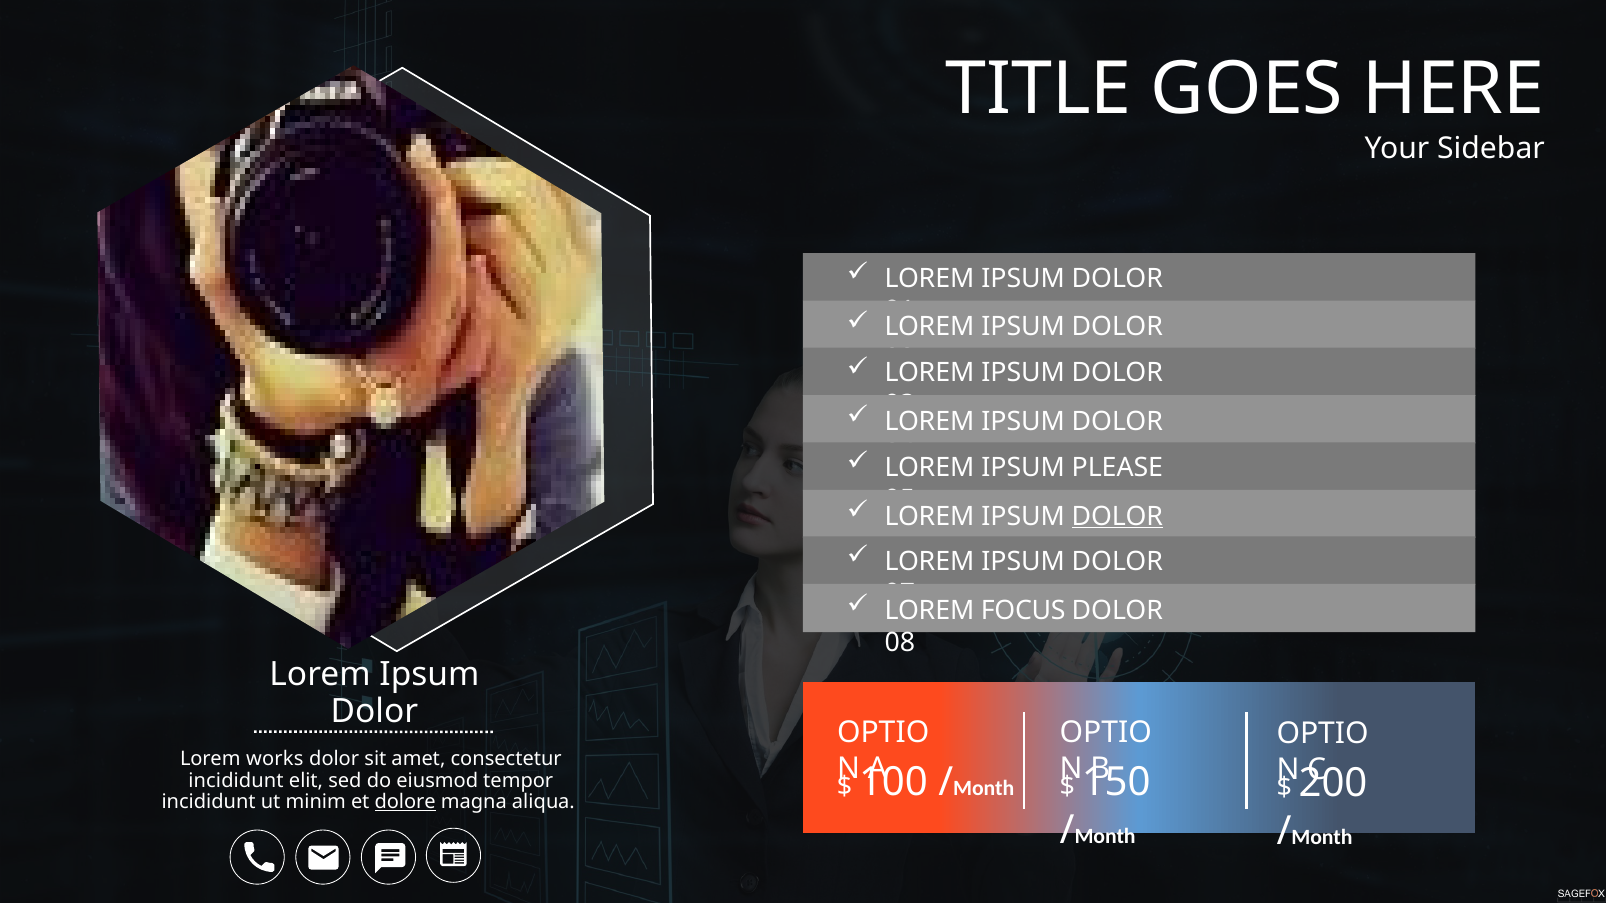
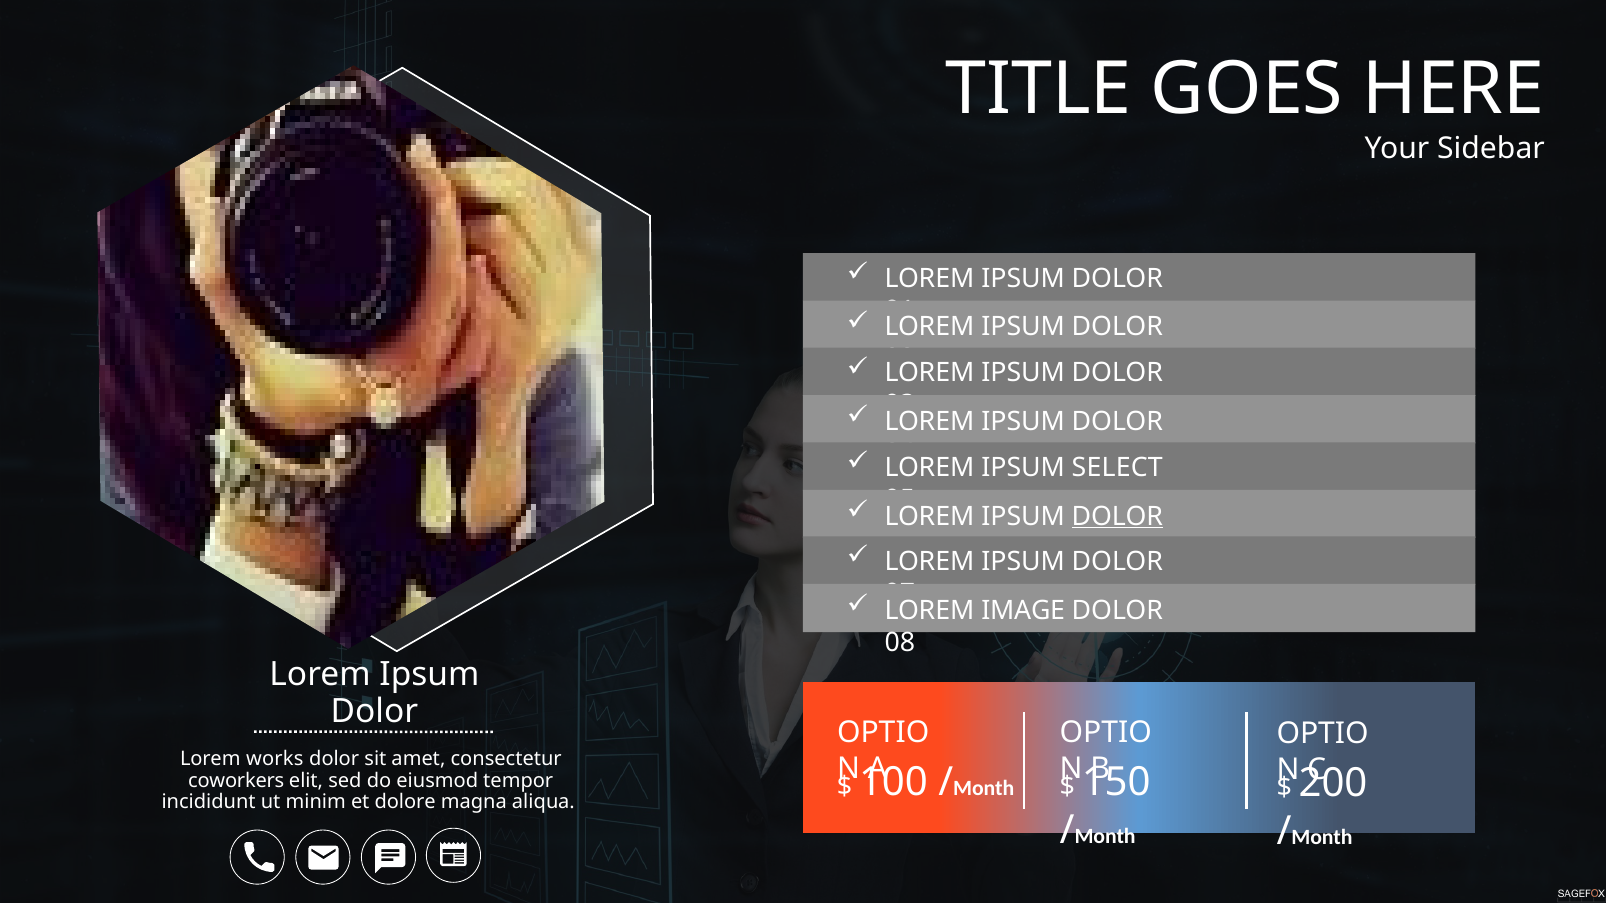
PLEASE: PLEASE -> SELECT
FOCUS: FOCUS -> IMAGE
incididunt at (236, 781): incididunt -> coworkers
dolore underline: present -> none
